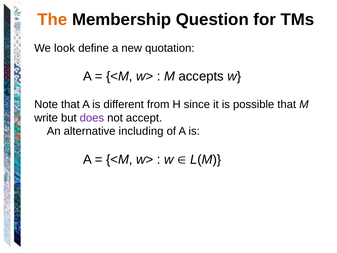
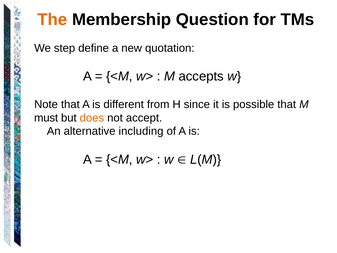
look: look -> step
write: write -> must
does colour: purple -> orange
